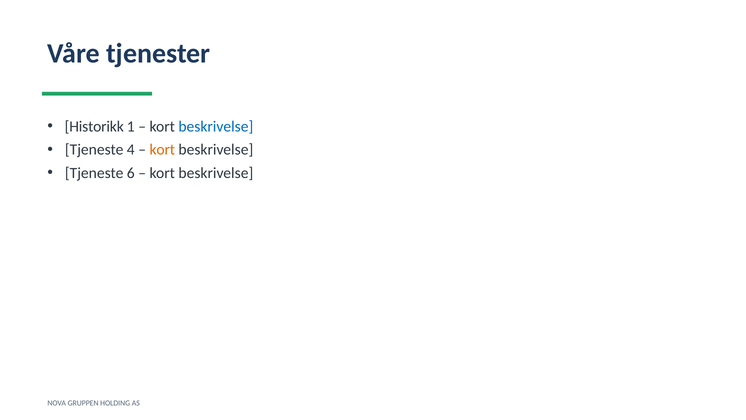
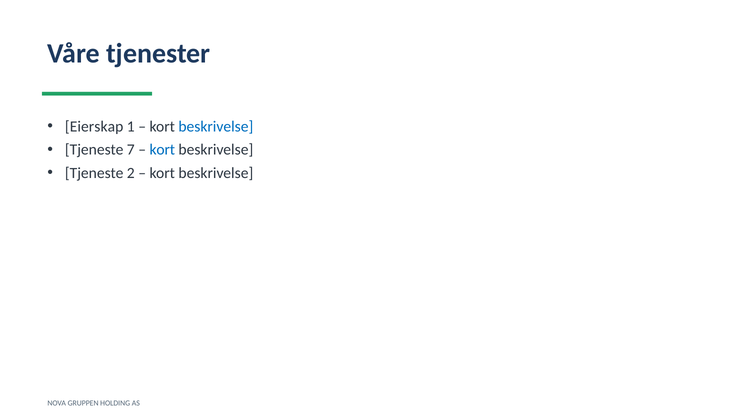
Historikk: Historikk -> Eierskap
4: 4 -> 7
kort at (162, 150) colour: orange -> blue
6: 6 -> 2
